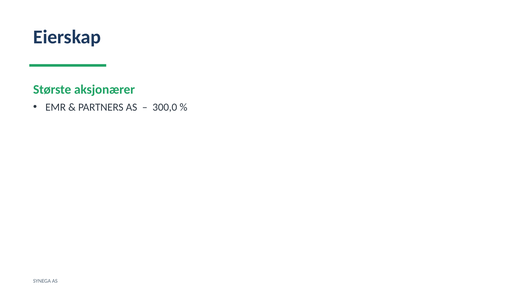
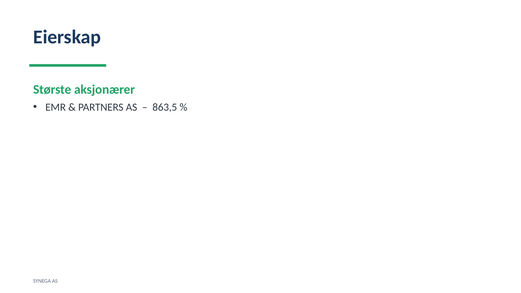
300,0: 300,0 -> 863,5
